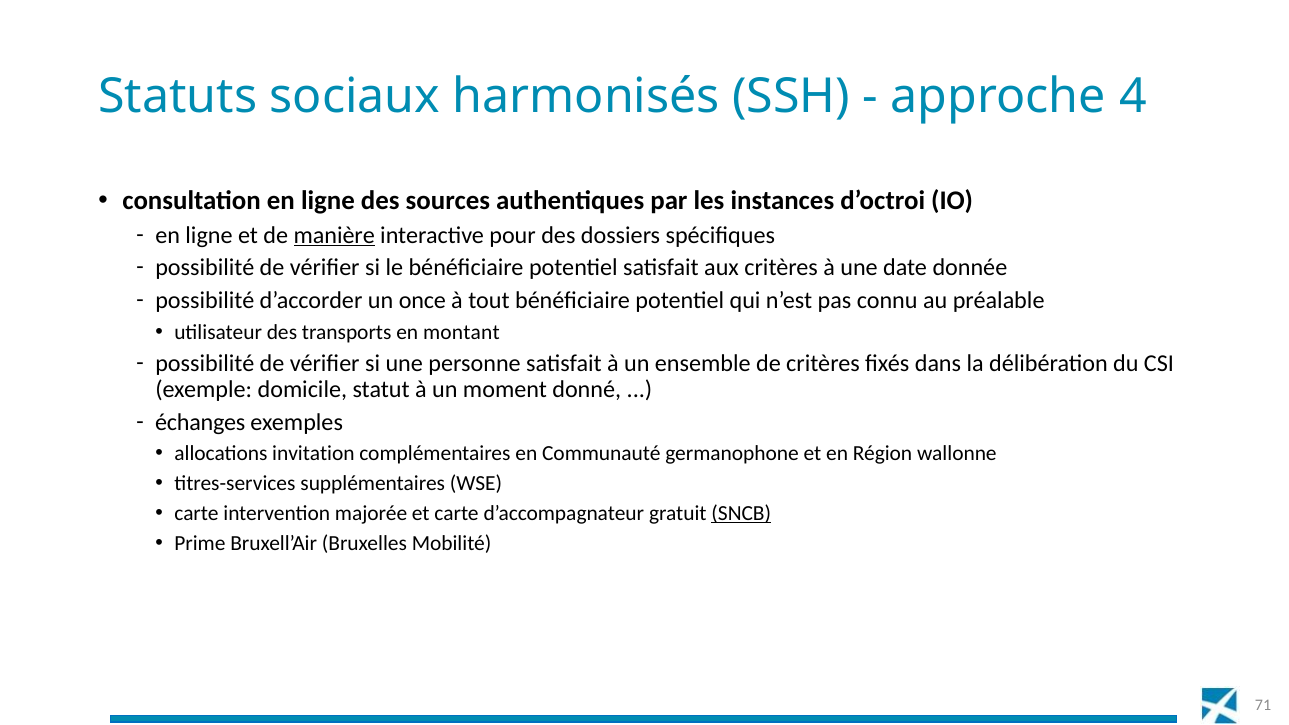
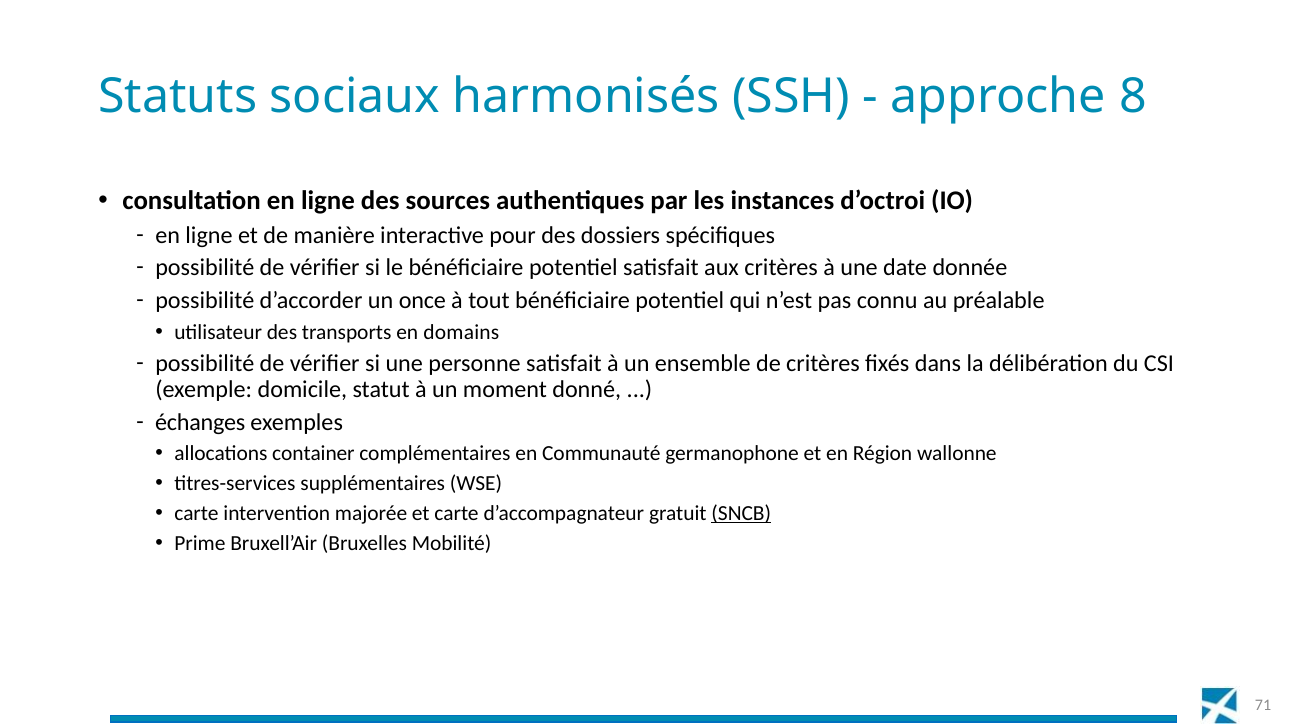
4: 4 -> 8
manière underline: present -> none
montant: montant -> domains
invitation: invitation -> container
